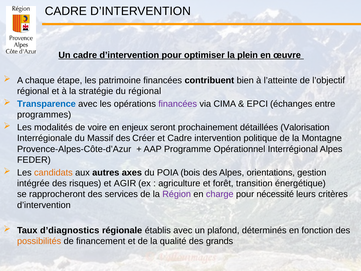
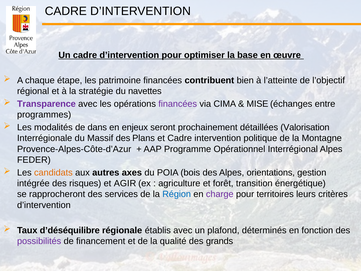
plein: plein -> base
du régional: régional -> navettes
Transparence colour: blue -> purple
EPCI: EPCI -> MISE
voire: voire -> dans
Créer: Créer -> Plans
Région colour: purple -> blue
nécessité: nécessité -> territoires
d’diagnostics: d’diagnostics -> d’déséquilibre
possibilités colour: orange -> purple
